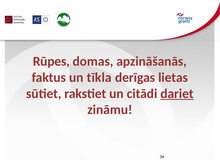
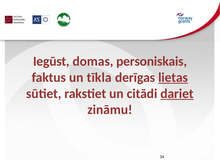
Rūpes: Rūpes -> Iegūst
apzināšanās: apzināšanās -> personiskais
lietas underline: none -> present
